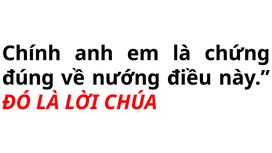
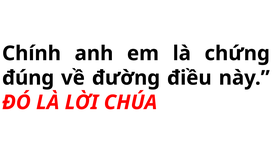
nướng: nướng -> đường
